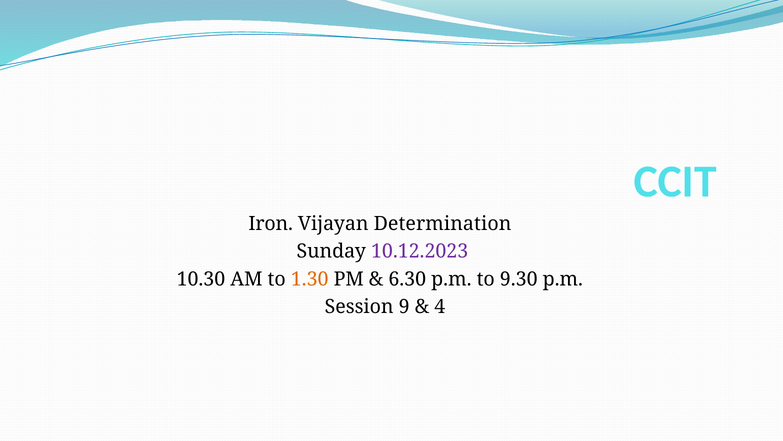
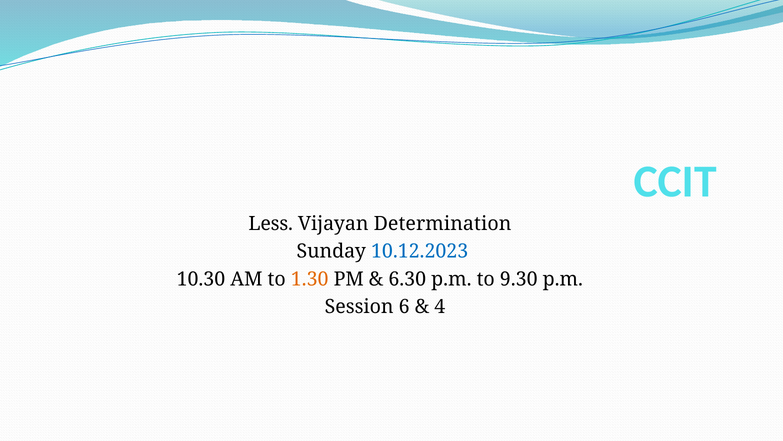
Iron: Iron -> Less
10.12.2023 colour: purple -> blue
9: 9 -> 6
